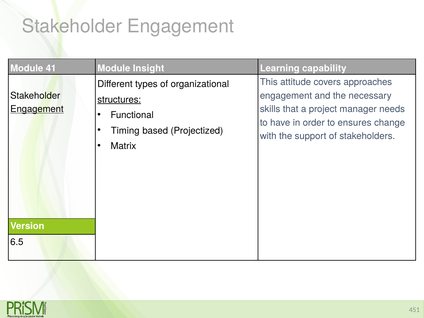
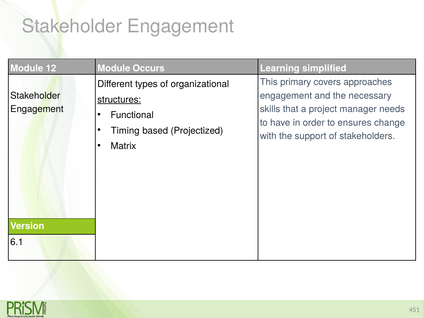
41: 41 -> 12
Insight: Insight -> Occurs
capability: capability -> simplified
attitude: attitude -> primary
Engagement at (37, 109) underline: present -> none
6.5: 6.5 -> 6.1
